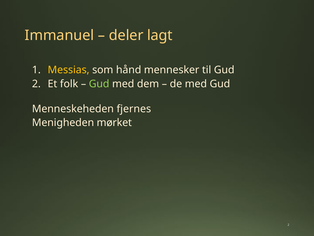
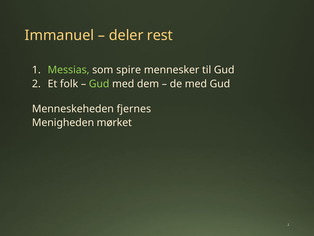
lagt: lagt -> rest
Messias colour: yellow -> light green
hånd: hånd -> spire
